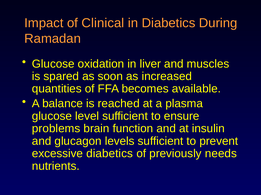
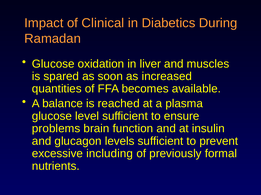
excessive diabetics: diabetics -> including
needs: needs -> formal
